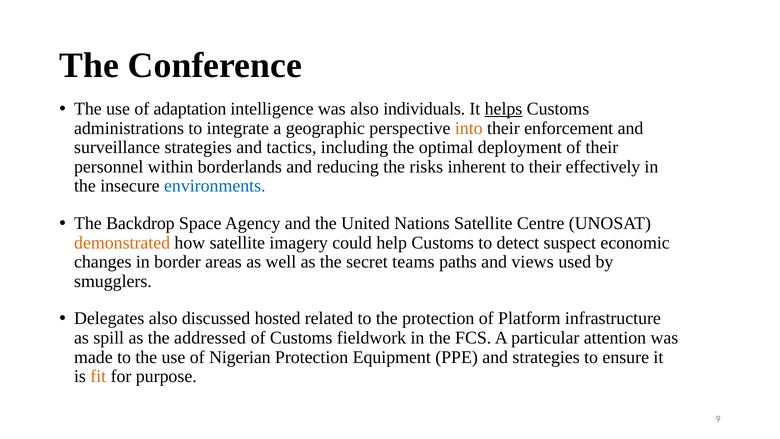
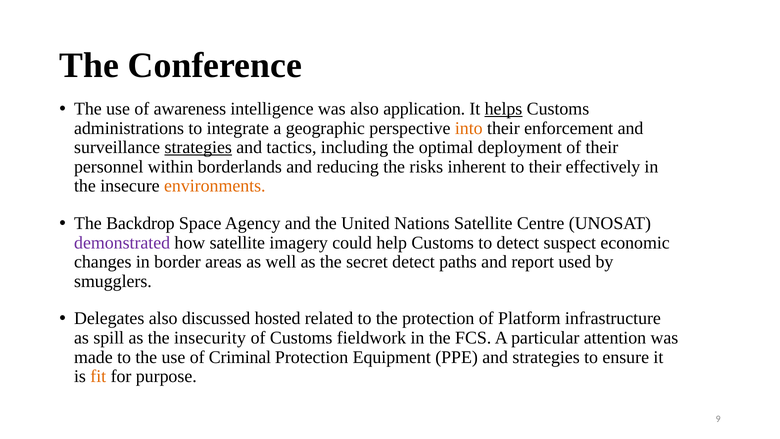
adaptation: adaptation -> awareness
individuals: individuals -> application
strategies at (198, 147) underline: none -> present
environments colour: blue -> orange
demonstrated colour: orange -> purple
secret teams: teams -> detect
views: views -> report
addressed: addressed -> insecurity
Nigerian: Nigerian -> Criminal
